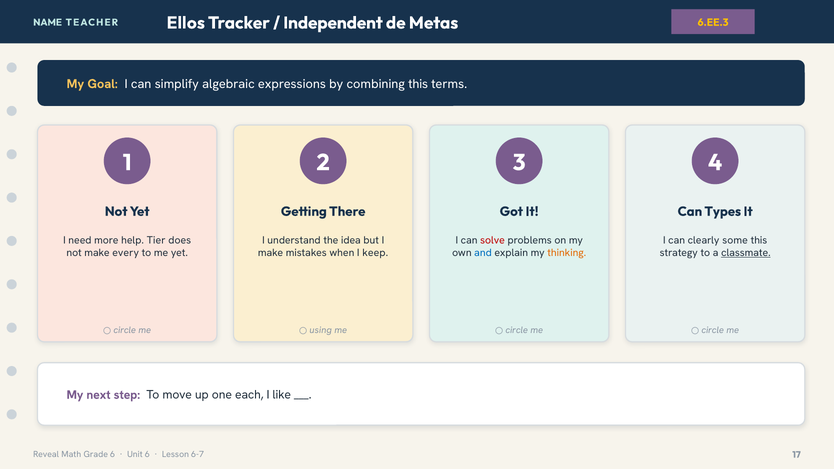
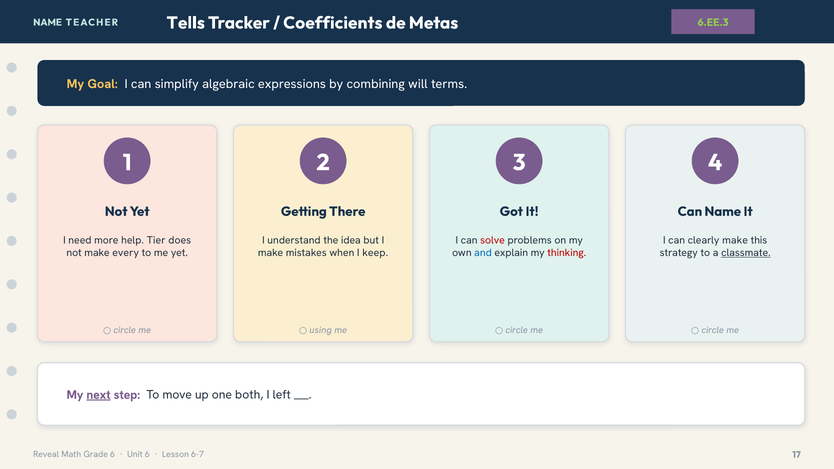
Ellos: Ellos -> Tells
Independent: Independent -> Coefficients
6.EE.3 colour: yellow -> light green
combining this: this -> will
Can Types: Types -> Name
clearly some: some -> make
thinking colour: orange -> red
next underline: none -> present
each: each -> both
like: like -> left
